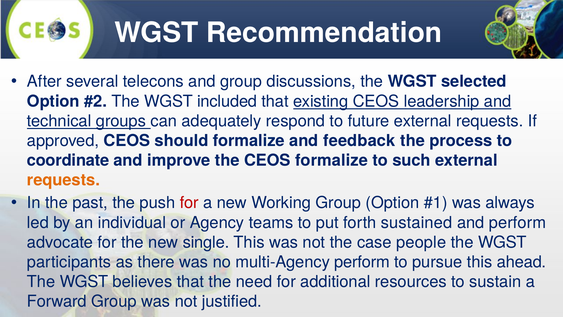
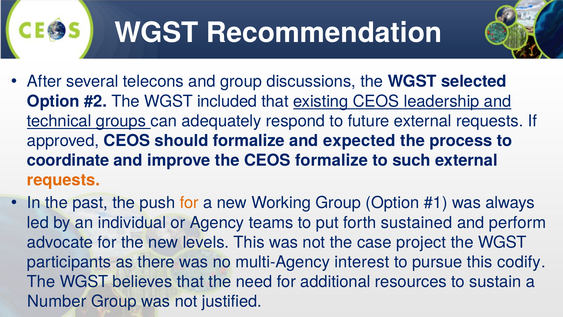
feedback: feedback -> expected
for at (189, 203) colour: red -> orange
single: single -> levels
people: people -> project
multi-Agency perform: perform -> interest
ahead: ahead -> codify
Forward: Forward -> Number
